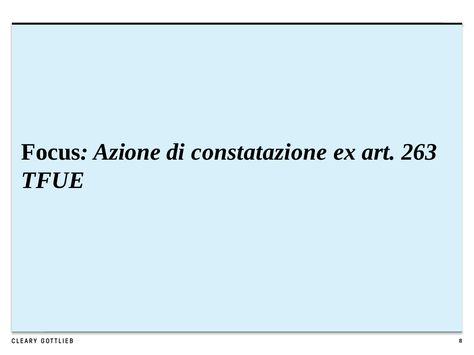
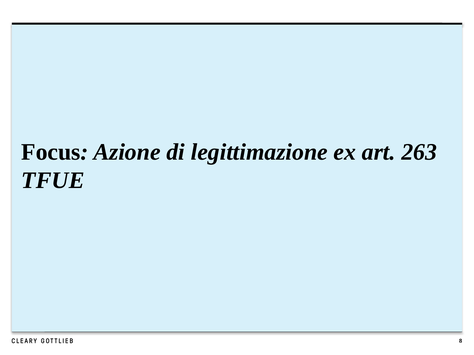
constatazione: constatazione -> legittimazione
